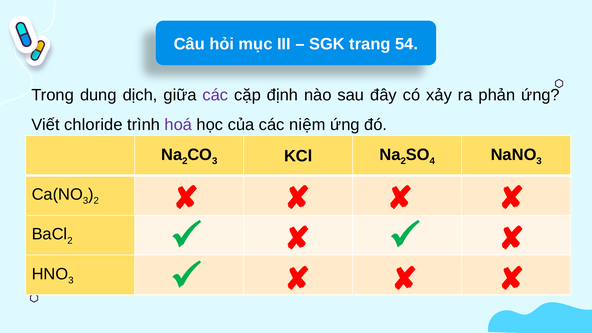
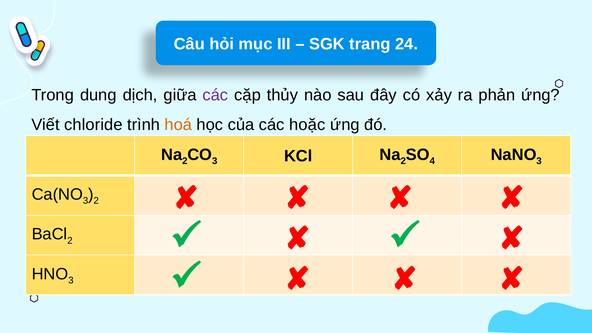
54: 54 -> 24
định: định -> thủy
hoá colour: purple -> orange
niệm: niệm -> hoặc
